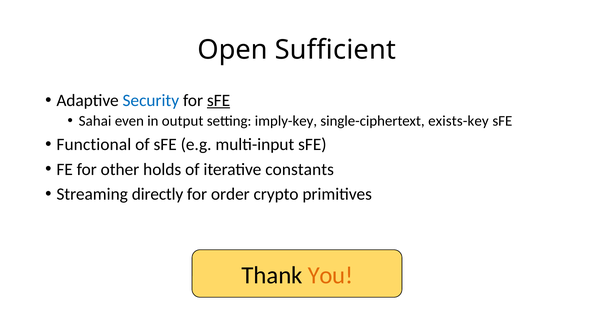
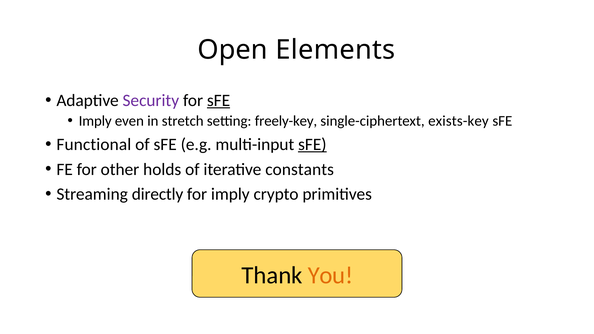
Sufficient: Sufficient -> Elements
Security colour: blue -> purple
Sahai at (95, 121): Sahai -> Imply
output: output -> stretch
imply-key: imply-key -> freely-key
sFE at (312, 144) underline: none -> present
for order: order -> imply
